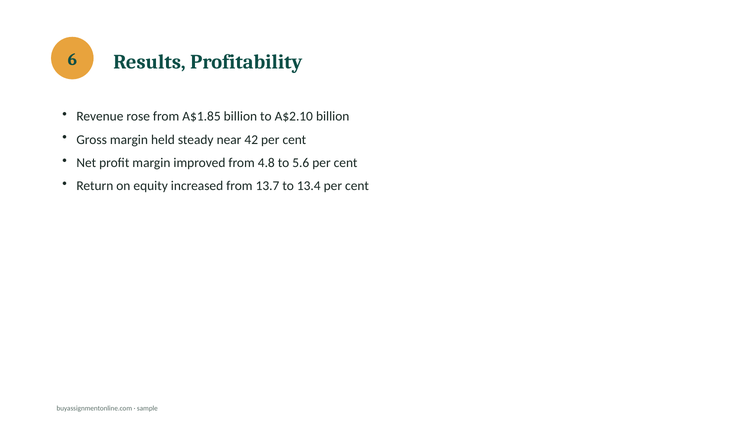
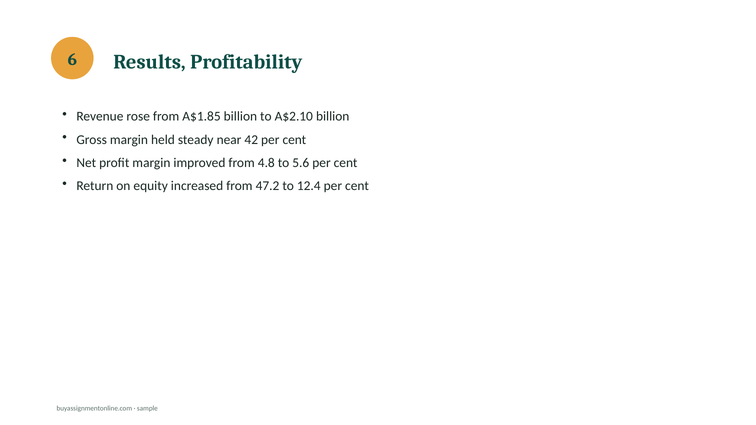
13.7: 13.7 -> 47.2
13.4: 13.4 -> 12.4
